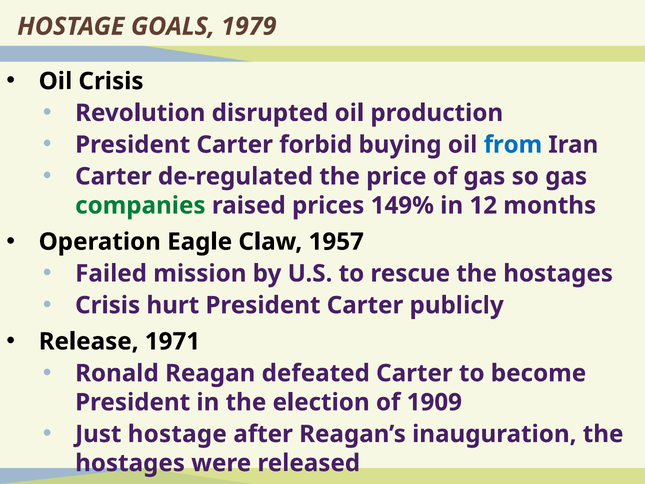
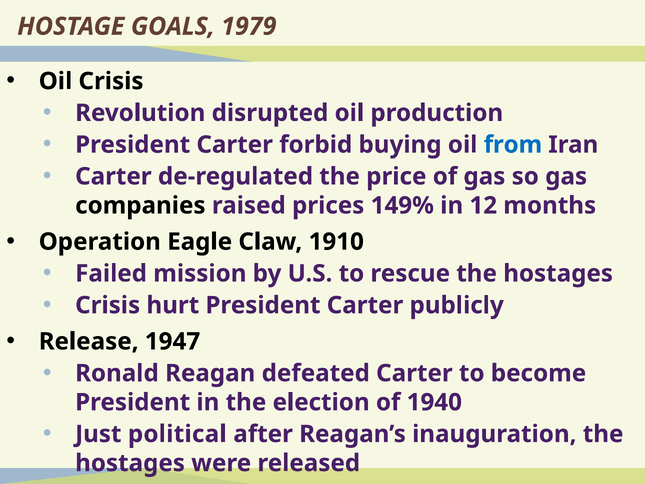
companies colour: green -> black
1957: 1957 -> 1910
1971: 1971 -> 1947
1909: 1909 -> 1940
Just hostage: hostage -> political
